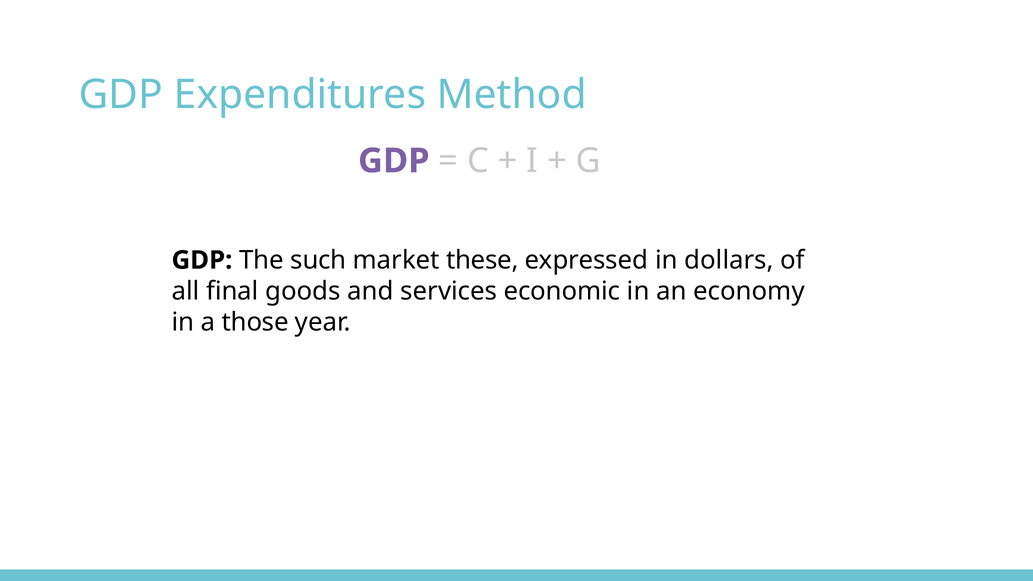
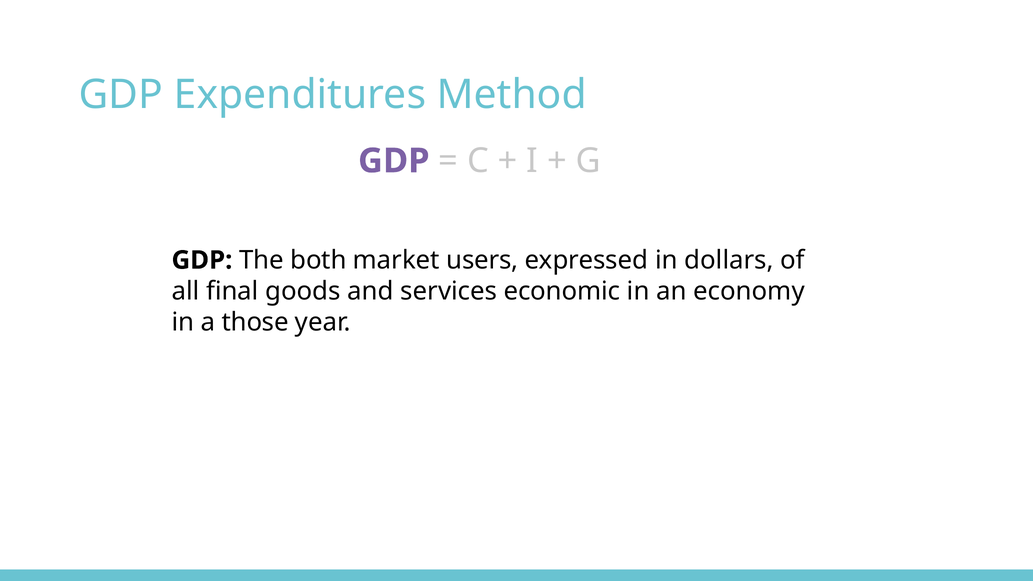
such: such -> both
these: these -> users
